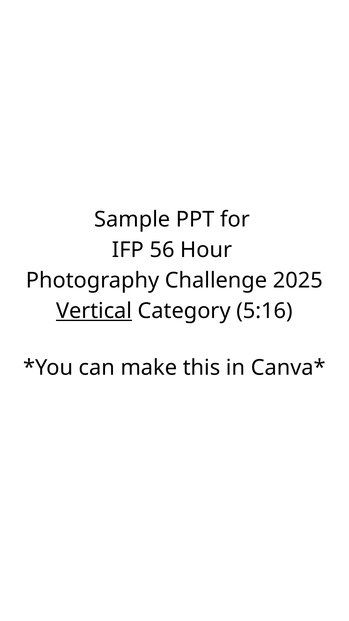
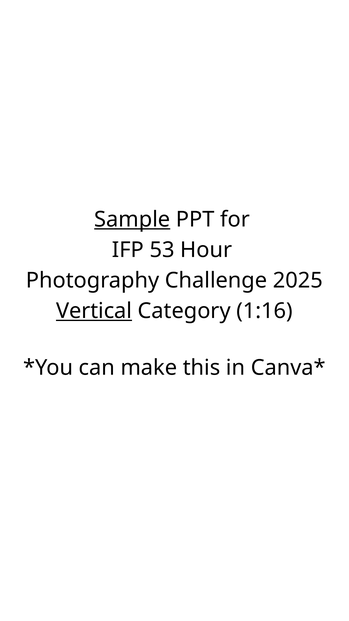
Sample underline: none -> present
56: 56 -> 53
5:16: 5:16 -> 1:16
